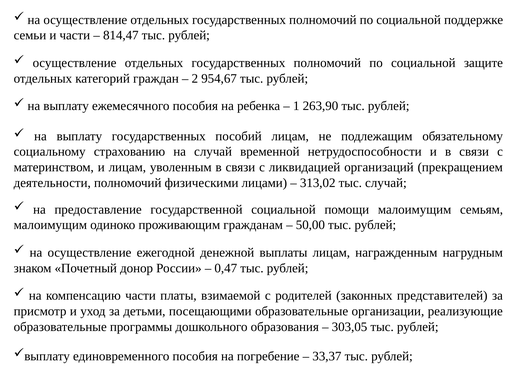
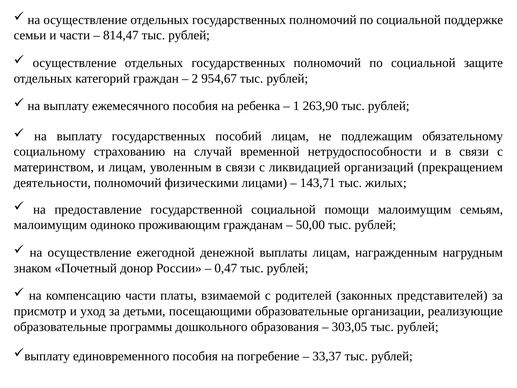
313,02: 313,02 -> 143,71
тыс случай: случай -> жилых
